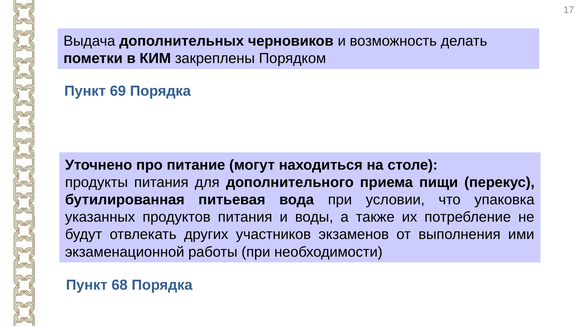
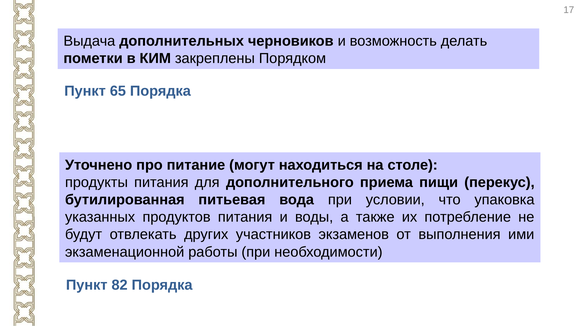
69: 69 -> 65
68: 68 -> 82
